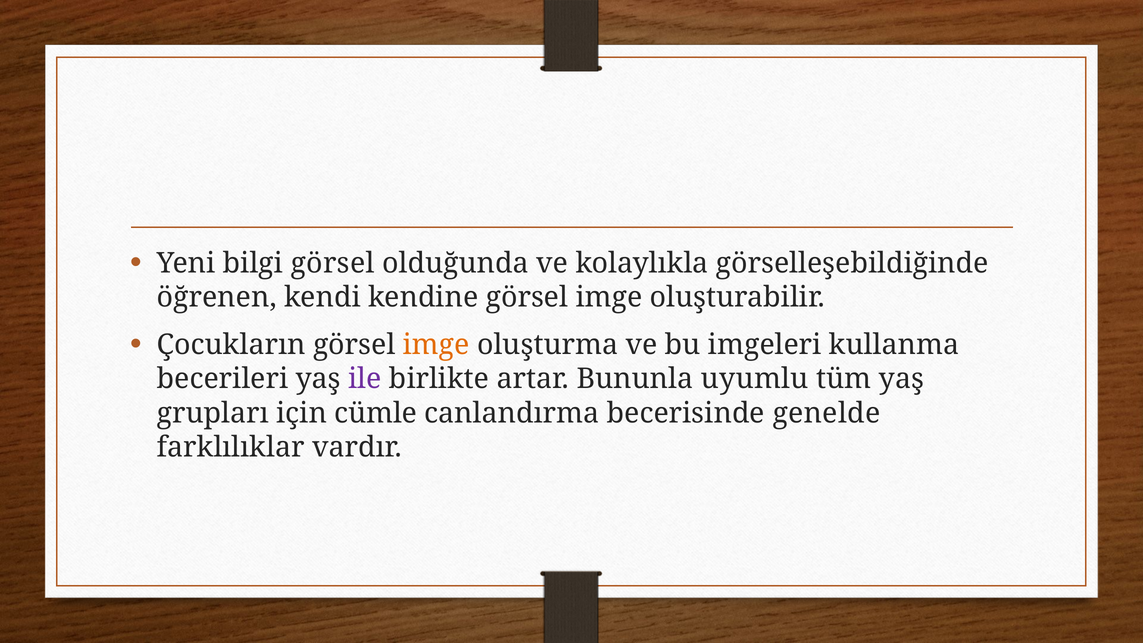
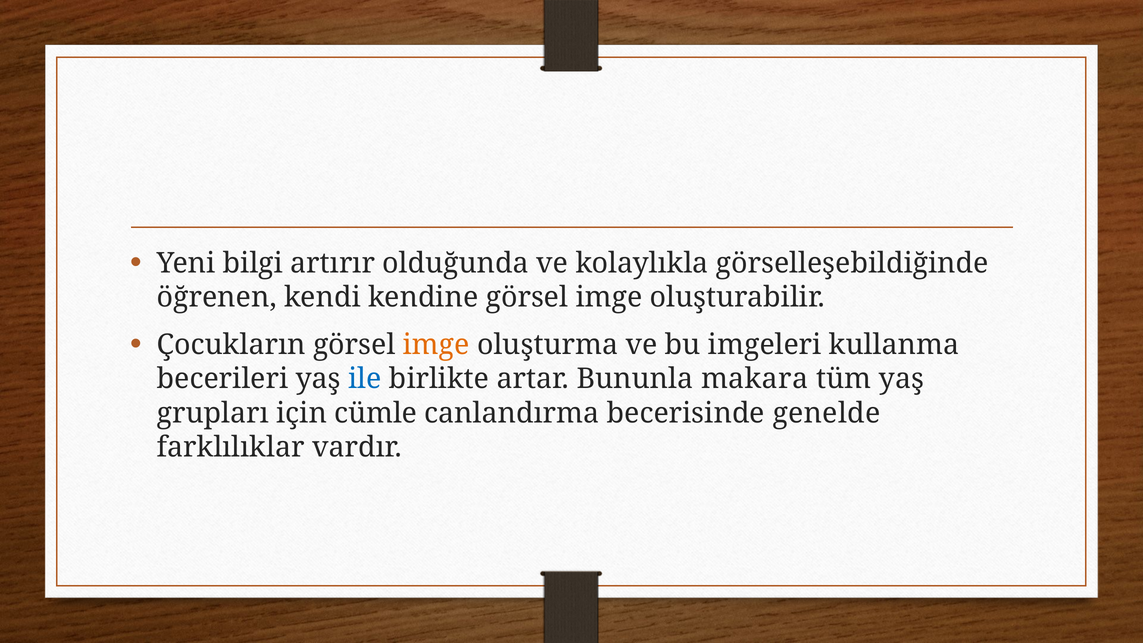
bilgi görsel: görsel -> artırır
ile colour: purple -> blue
uyumlu: uyumlu -> makara
